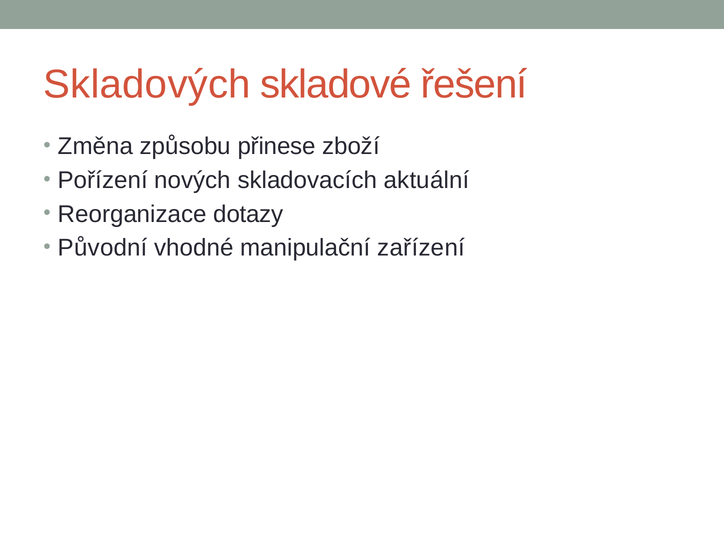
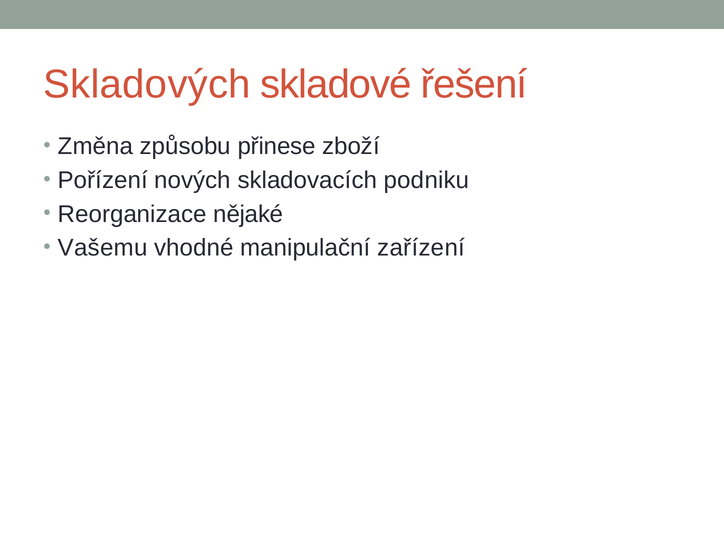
aktuální: aktuální -> podniku
dotazy: dotazy -> nějaké
Původní: Původní -> Vašemu
